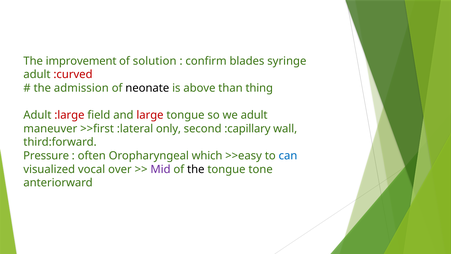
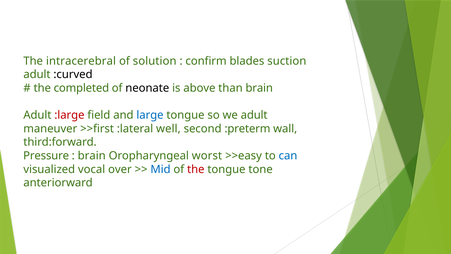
improvement: improvement -> intracerebral
syringe: syringe -> suction
:curved colour: red -> black
admission: admission -> completed
than thing: thing -> brain
large colour: red -> blue
only: only -> well
:capillary: :capillary -> :preterm
often at (92, 156): often -> brain
which: which -> worst
Mid colour: purple -> blue
the at (196, 169) colour: black -> red
